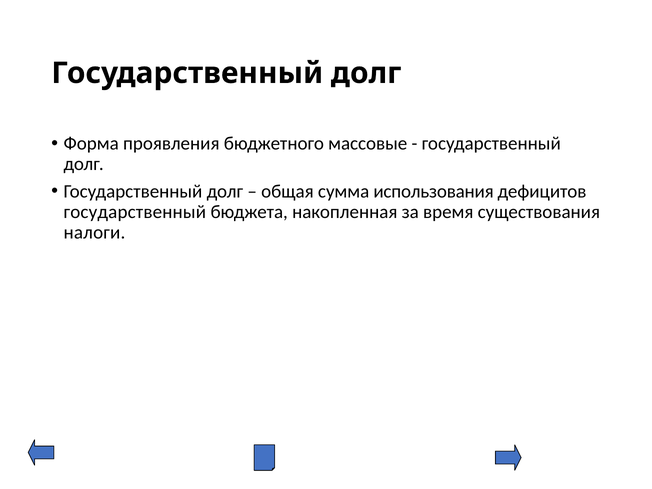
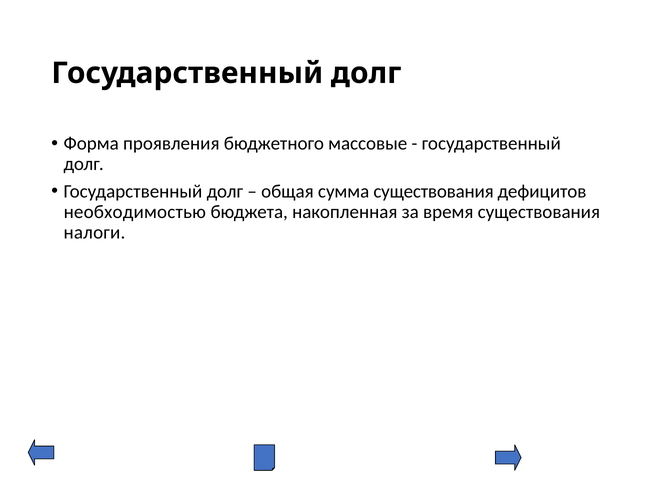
сумма использования: использования -> существования
государственный at (135, 212): государственный -> необходимостью
